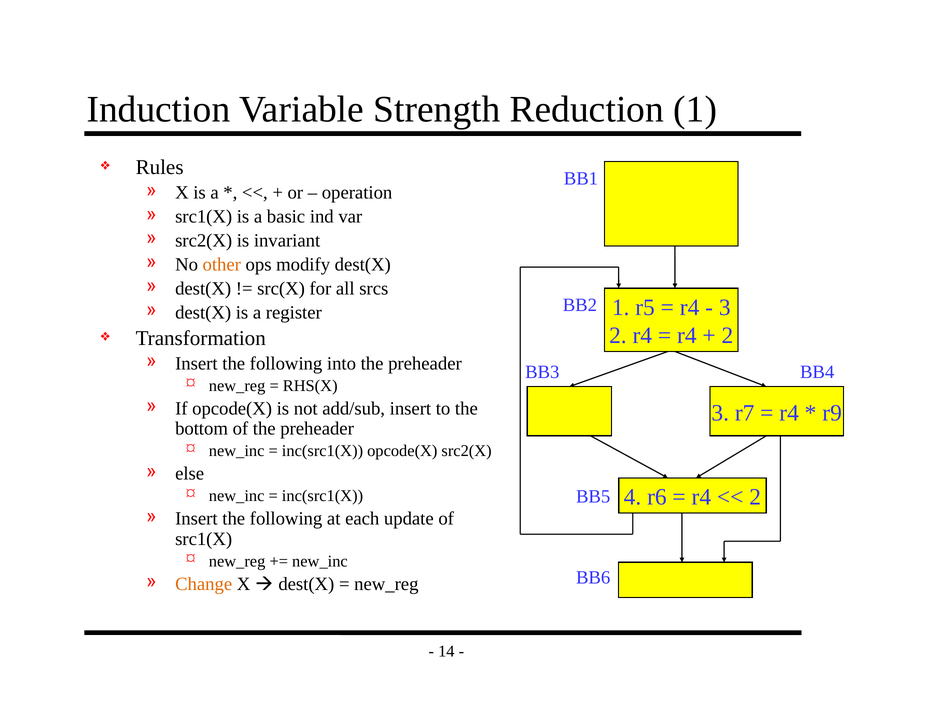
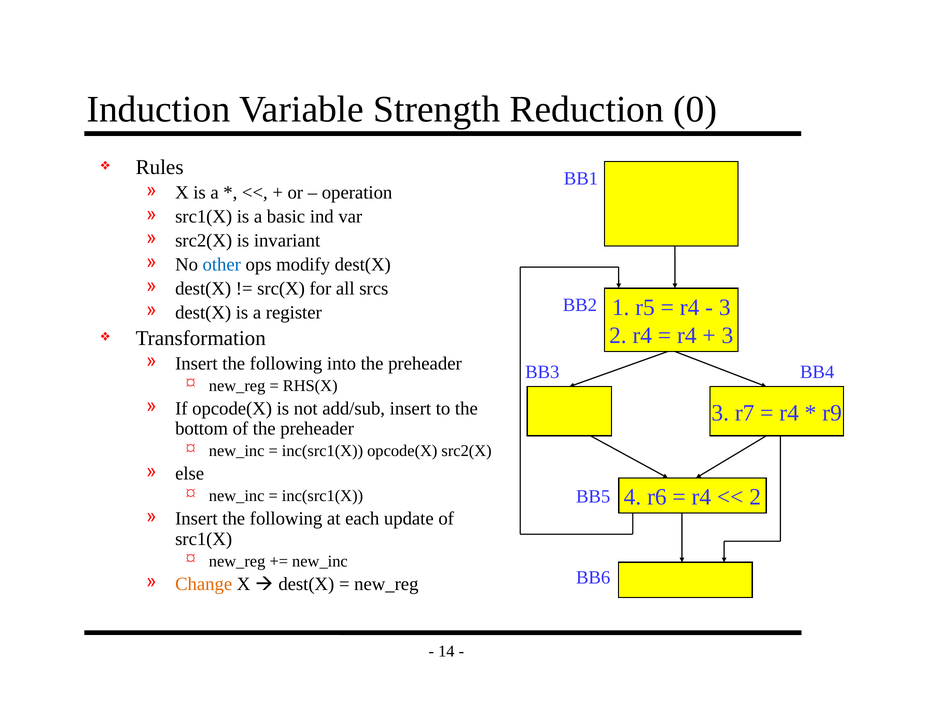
Reduction 1: 1 -> 0
other colour: orange -> blue
2 at (727, 336): 2 -> 3
